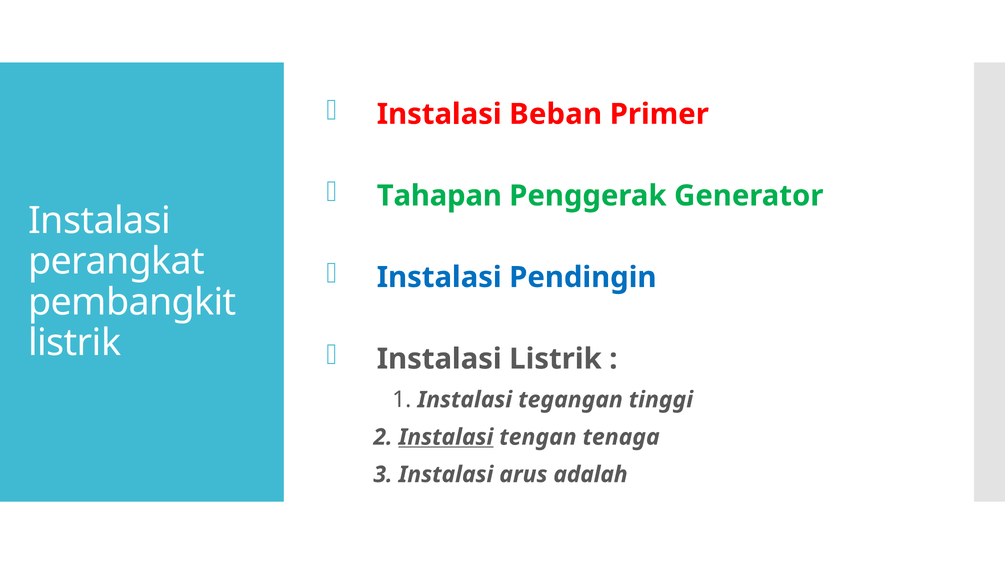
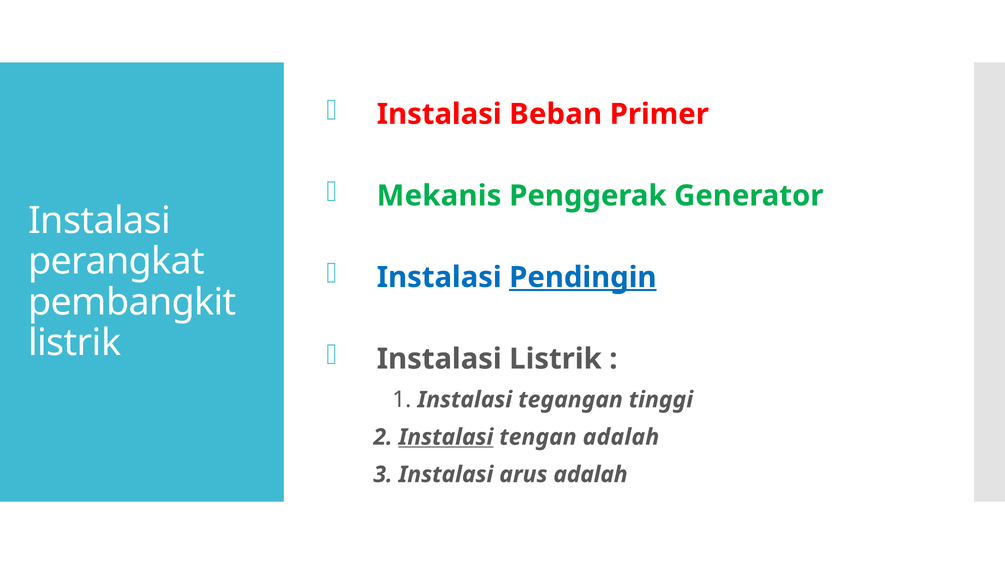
Tahapan: Tahapan -> Mekanis
Pendingin underline: none -> present
tengan tenaga: tenaga -> adalah
